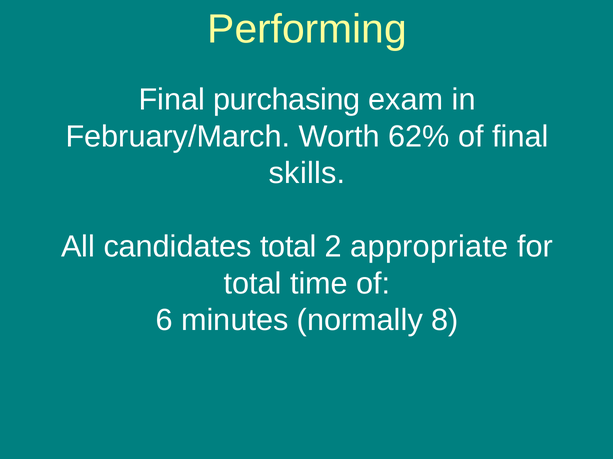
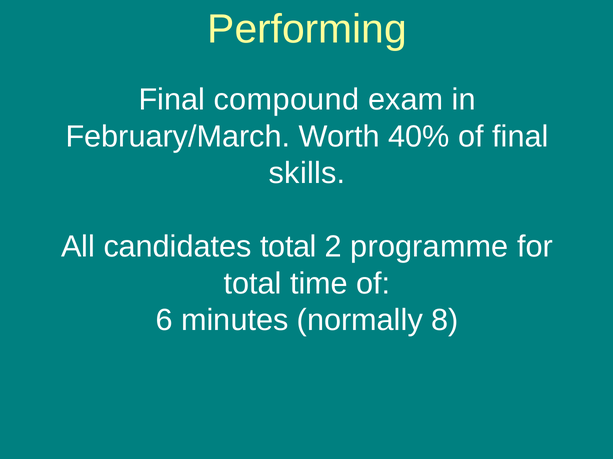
purchasing: purchasing -> compound
62%: 62% -> 40%
appropriate: appropriate -> programme
